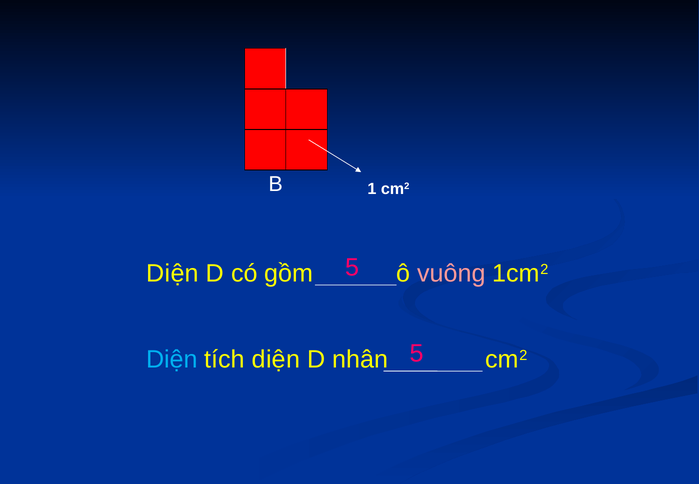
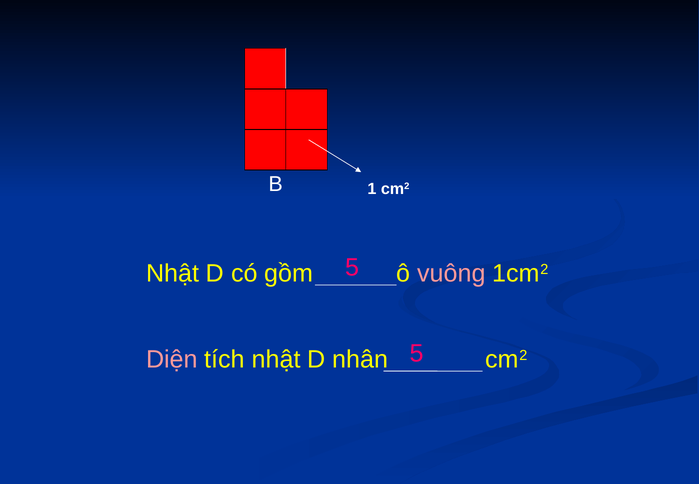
Diện at (173, 273): Diện -> Nhật
Diện at (172, 359) colour: light blue -> pink
tích diện: diện -> nhật
